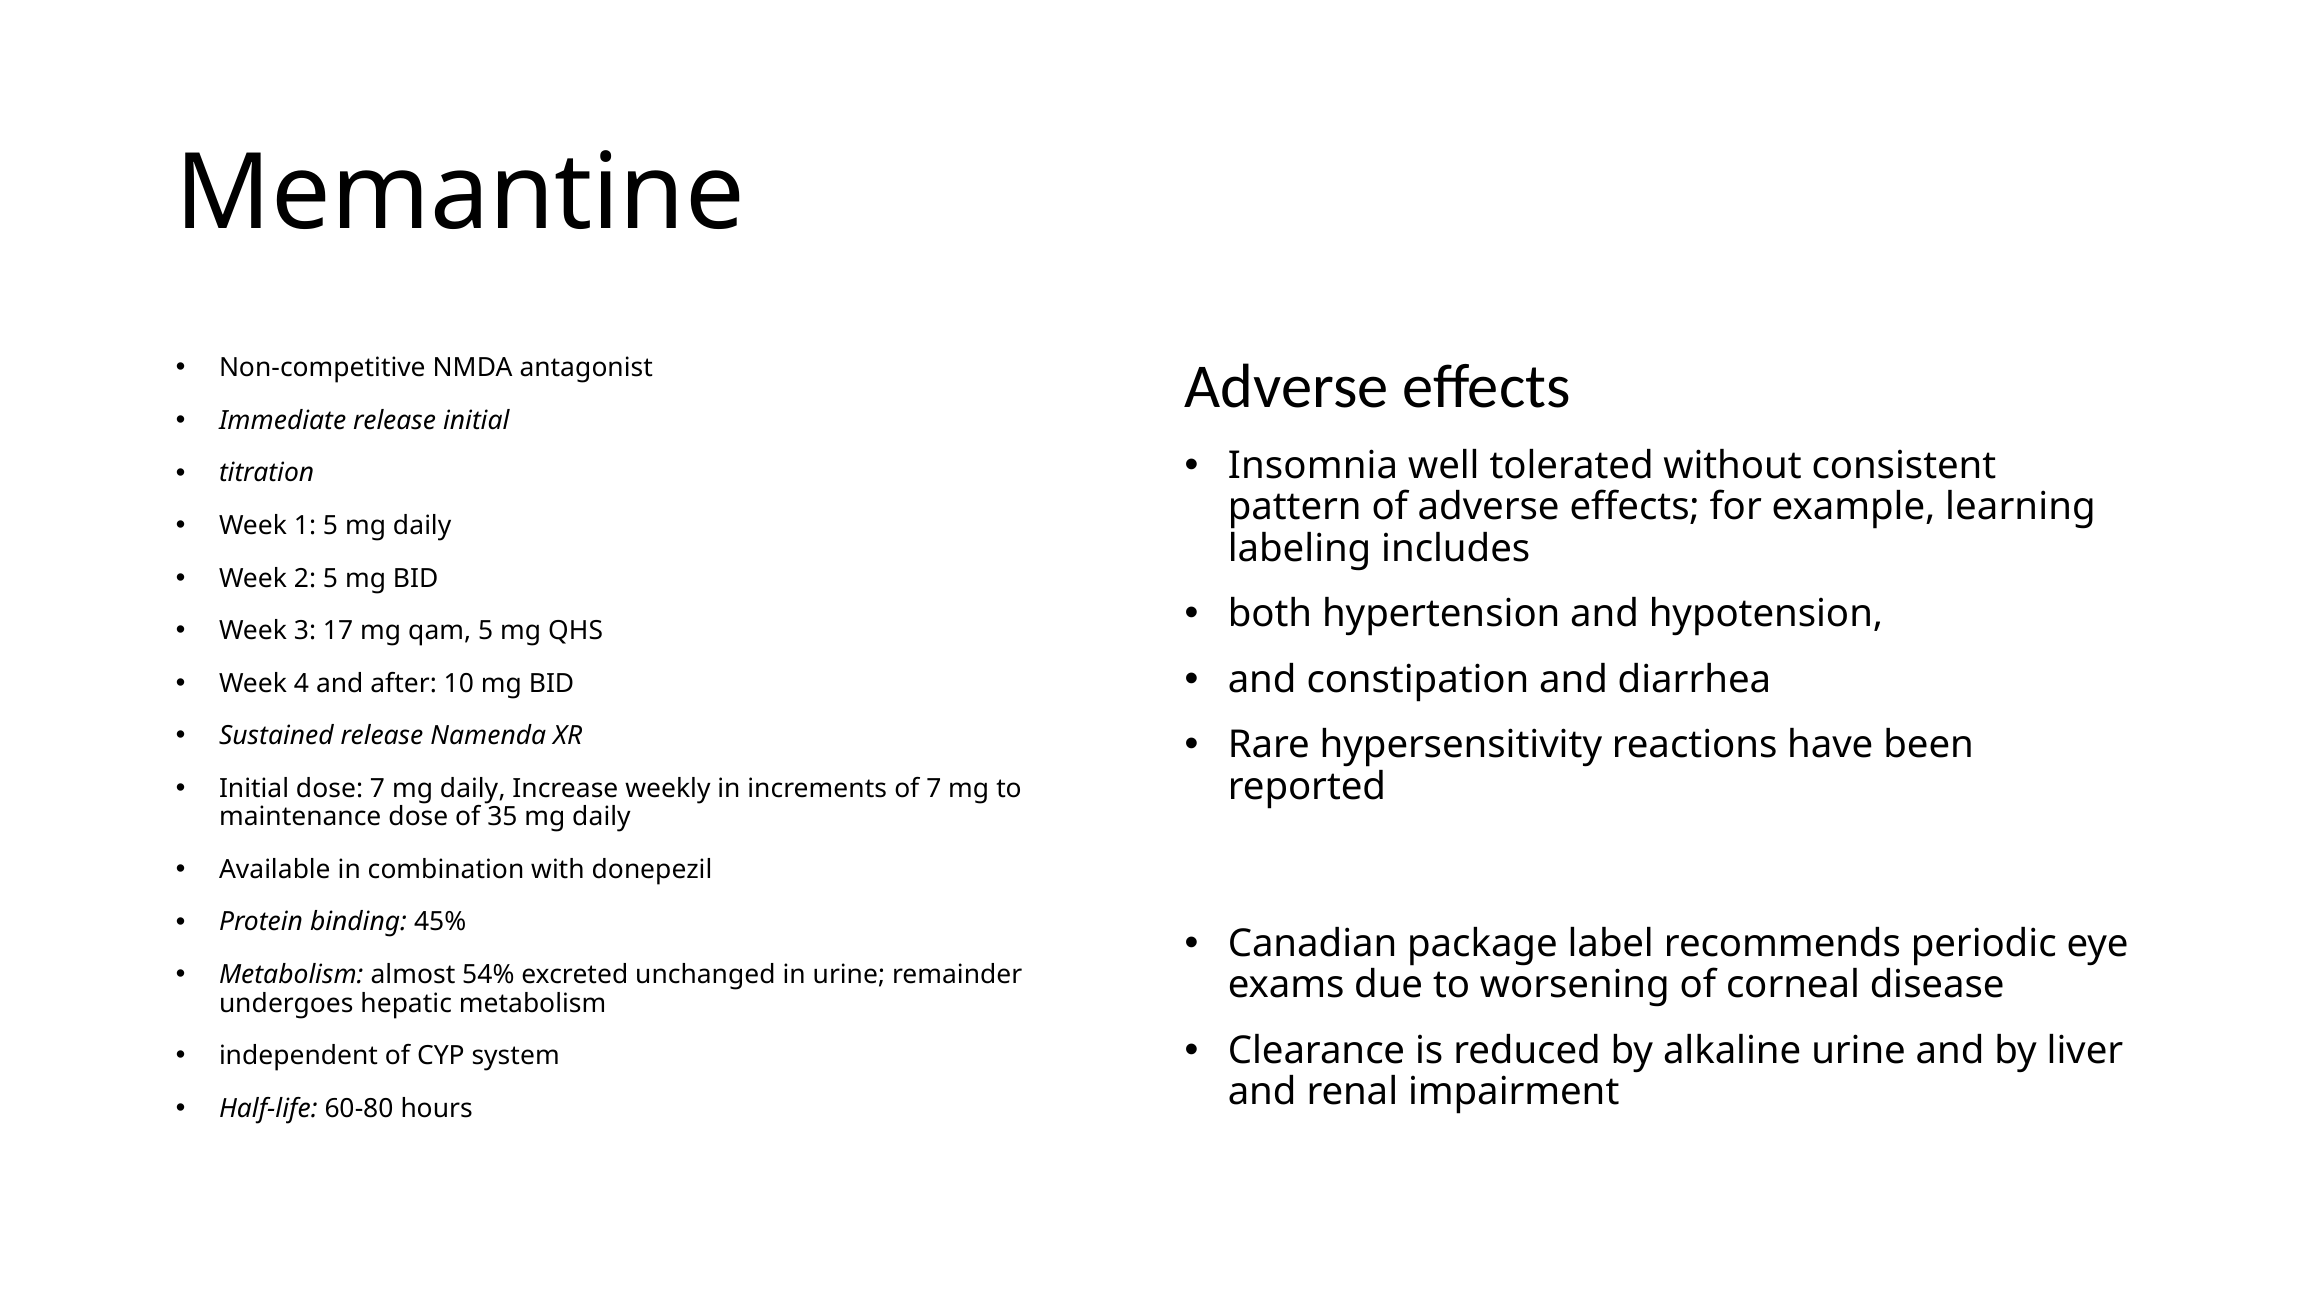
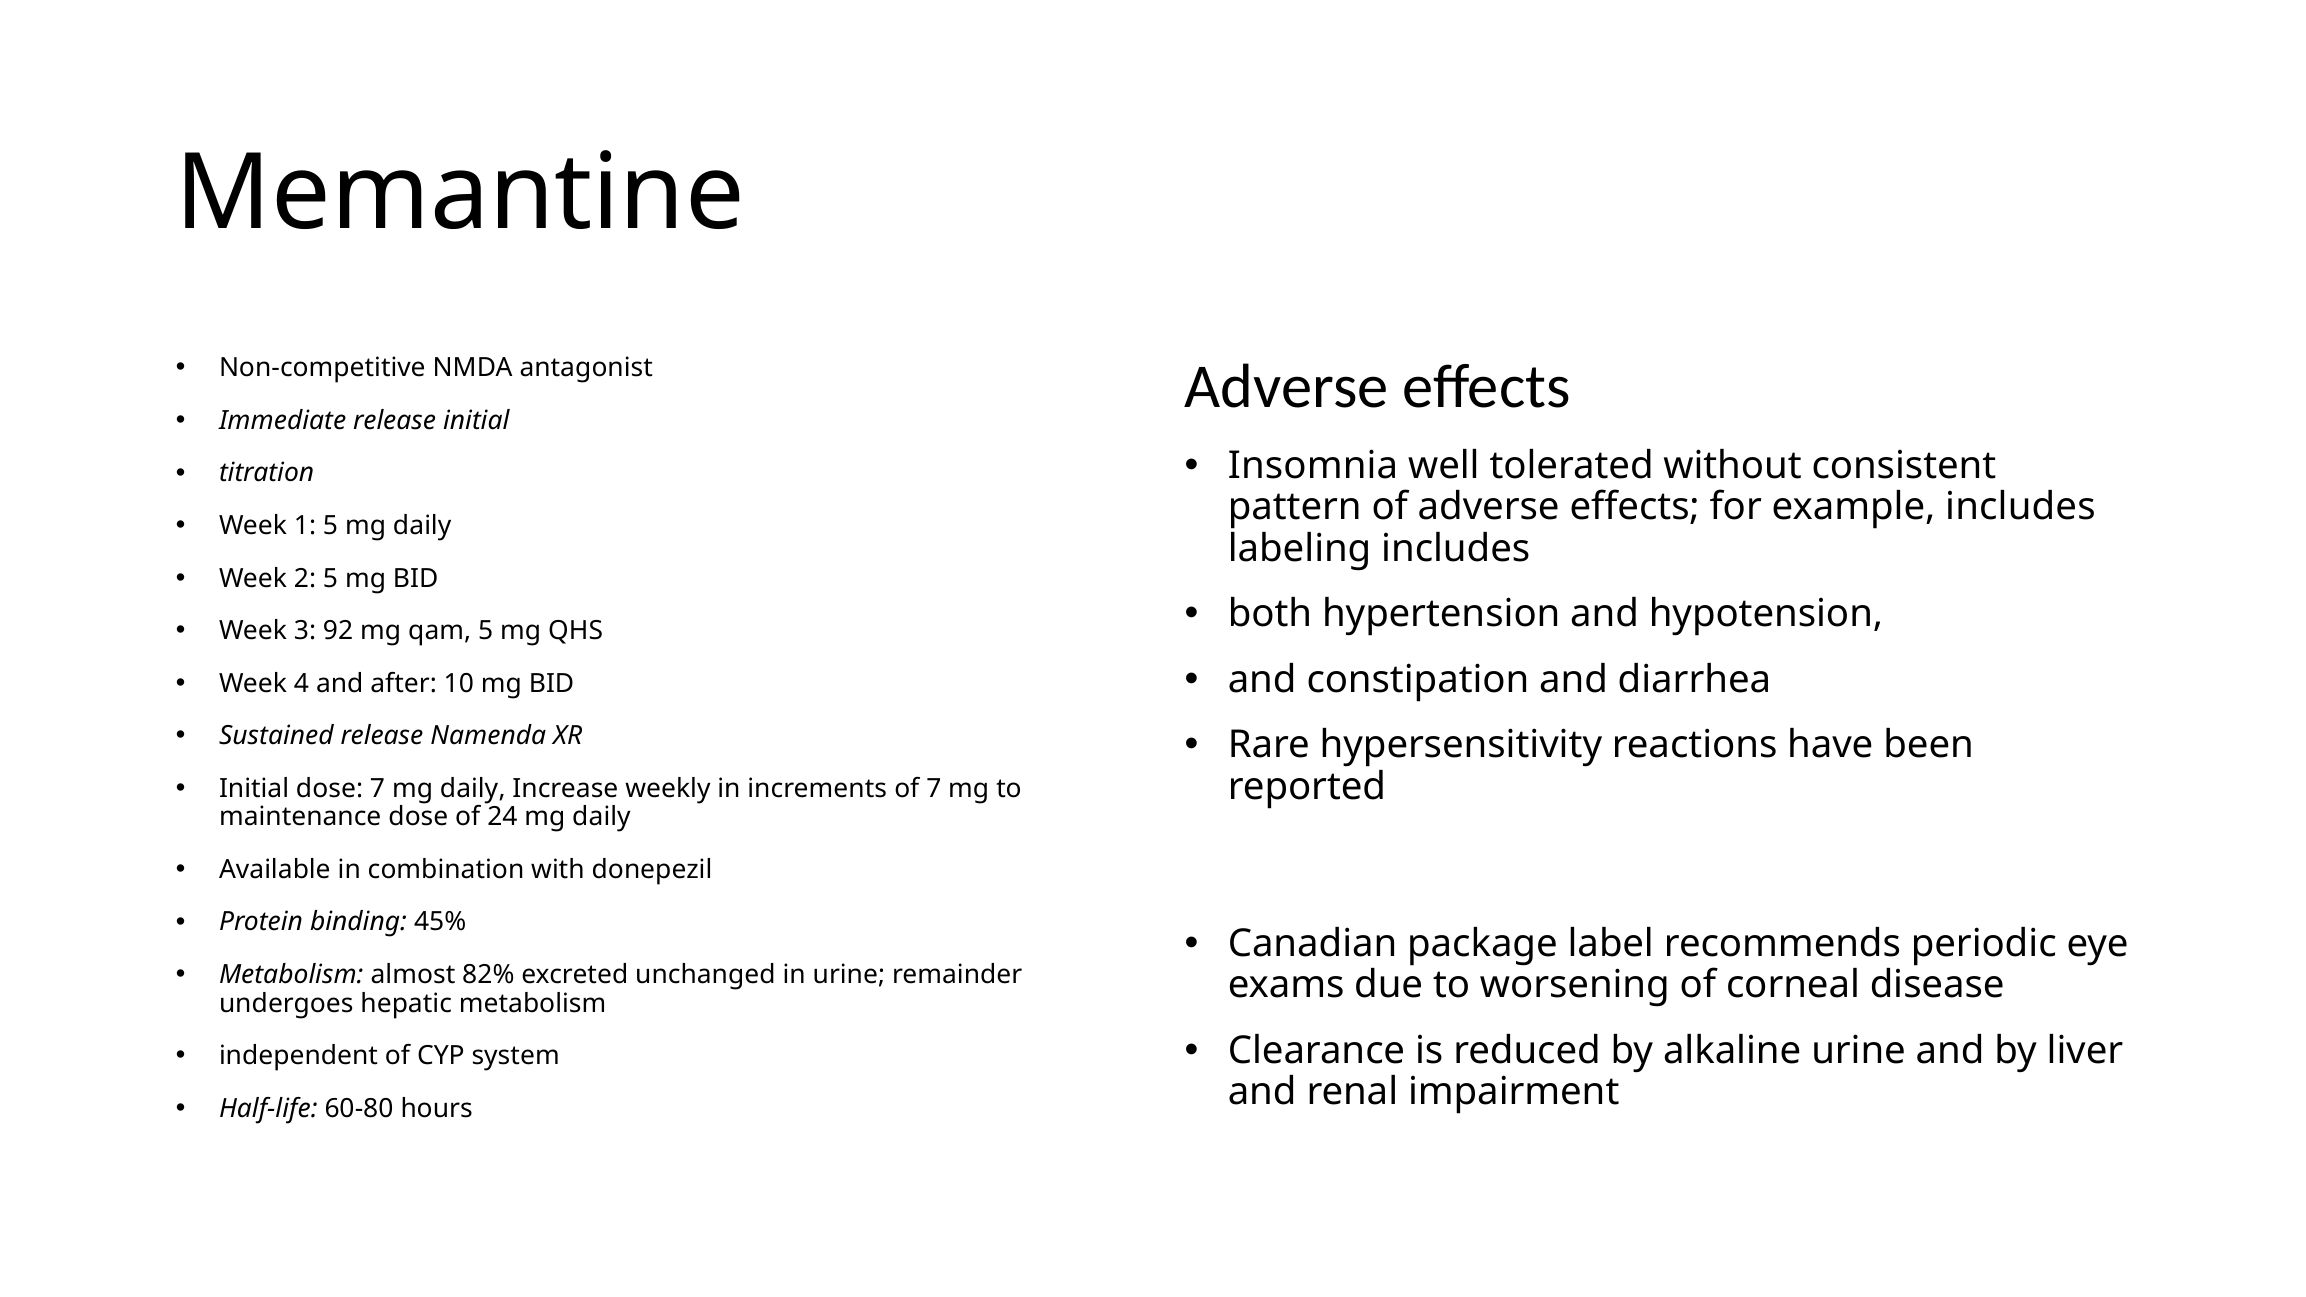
example learning: learning -> includes
17: 17 -> 92
35: 35 -> 24
54%: 54% -> 82%
